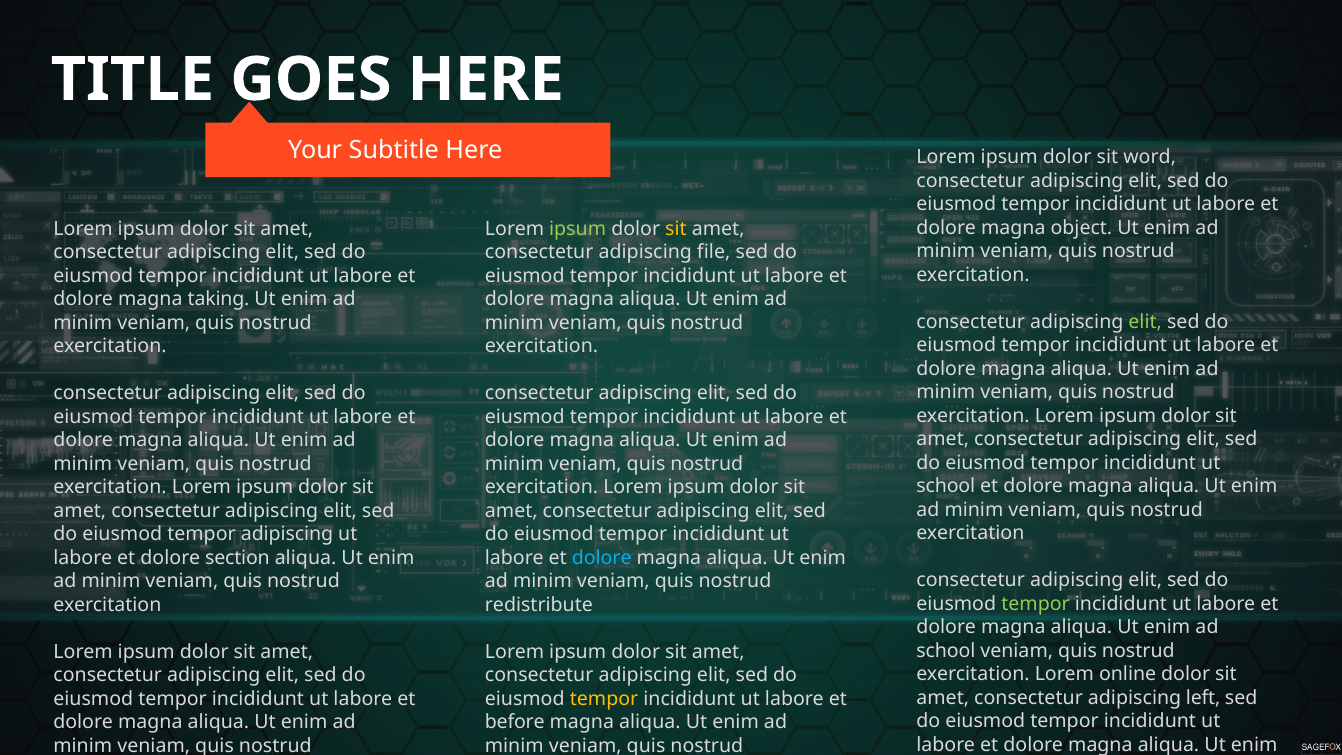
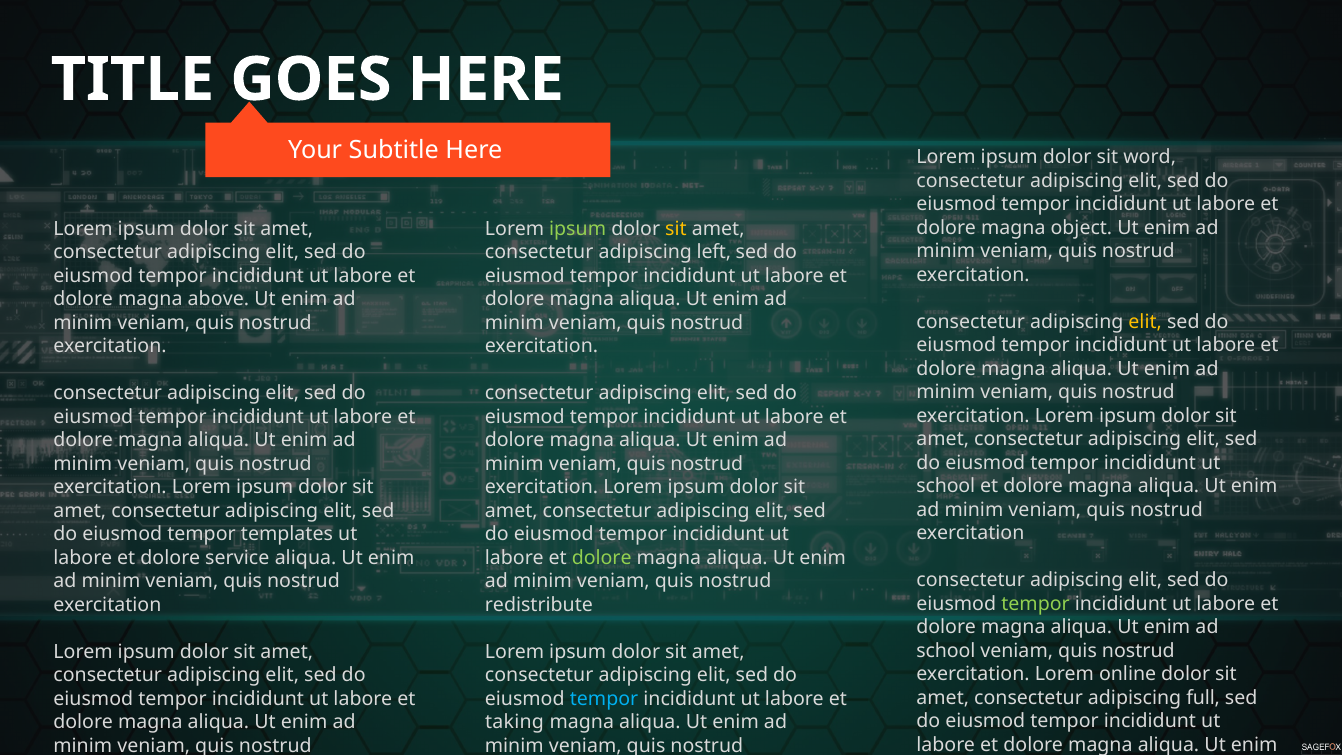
file: file -> left
taking: taking -> above
elit at (1145, 322) colour: light green -> yellow
tempor adipiscing: adipiscing -> templates
section: section -> service
dolore at (602, 557) colour: light blue -> light green
left: left -> full
tempor at (604, 698) colour: yellow -> light blue
before: before -> taking
